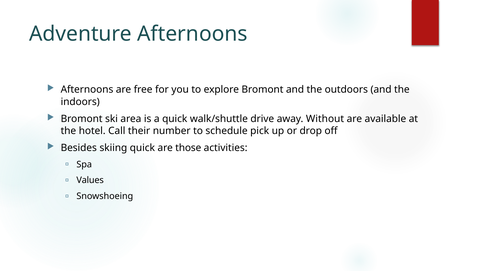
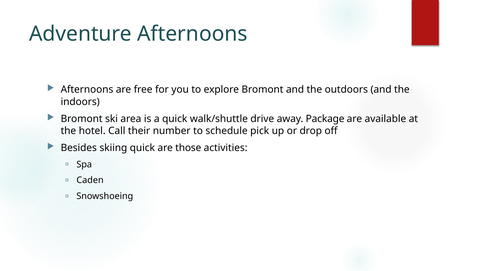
Without: Without -> Package
Values: Values -> Caden
